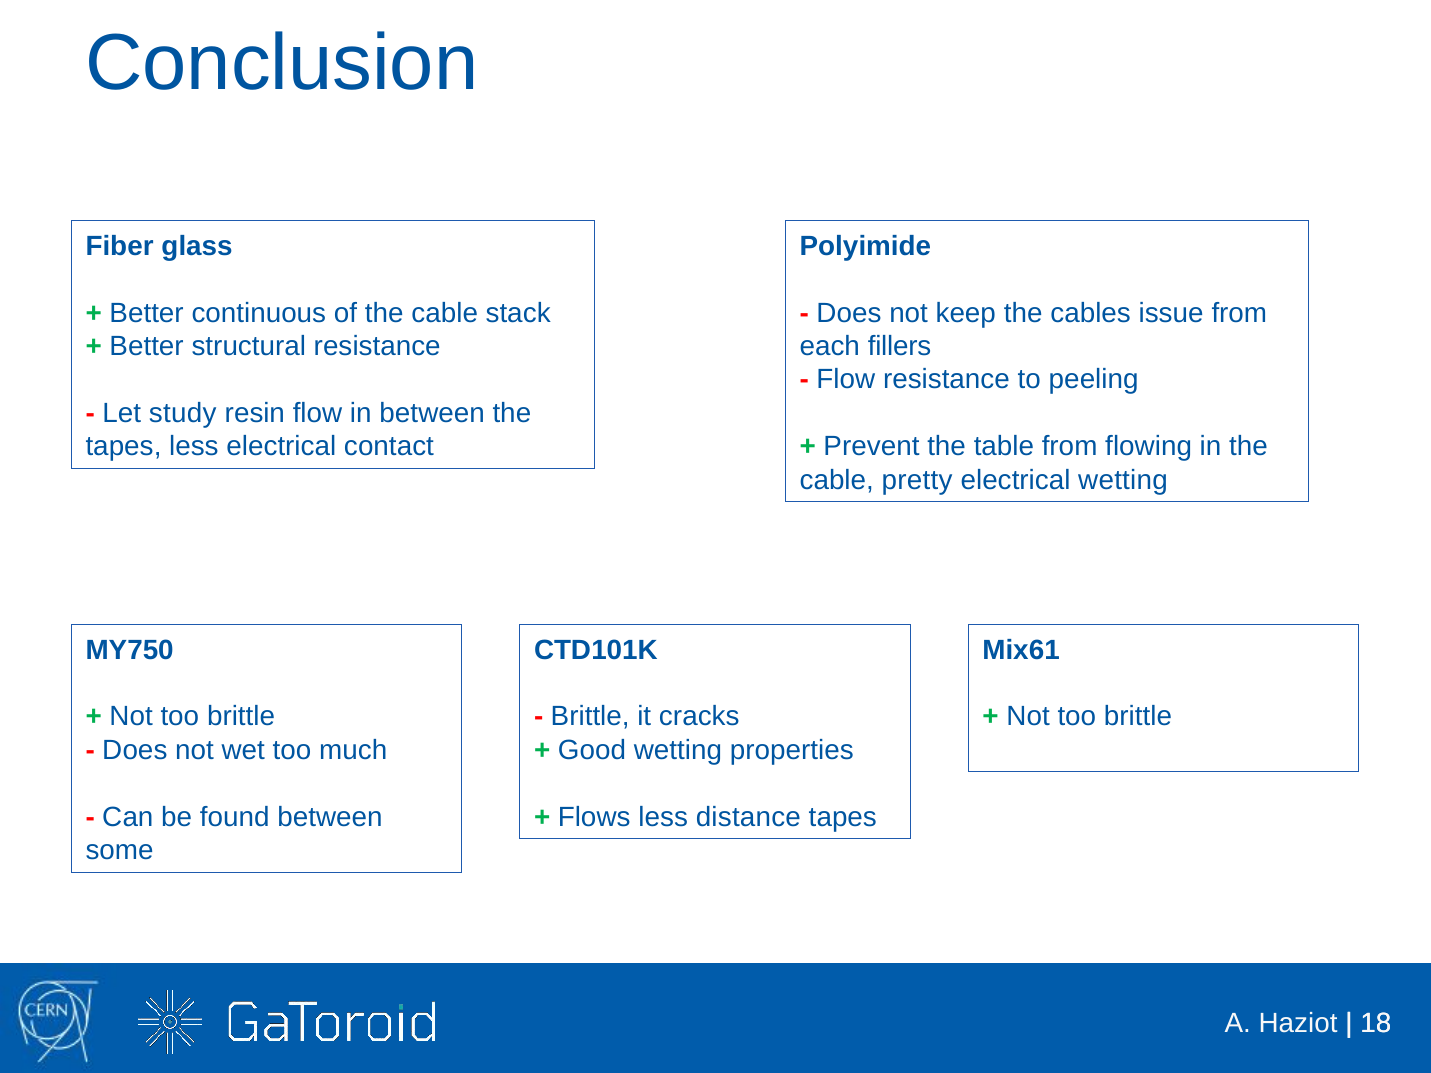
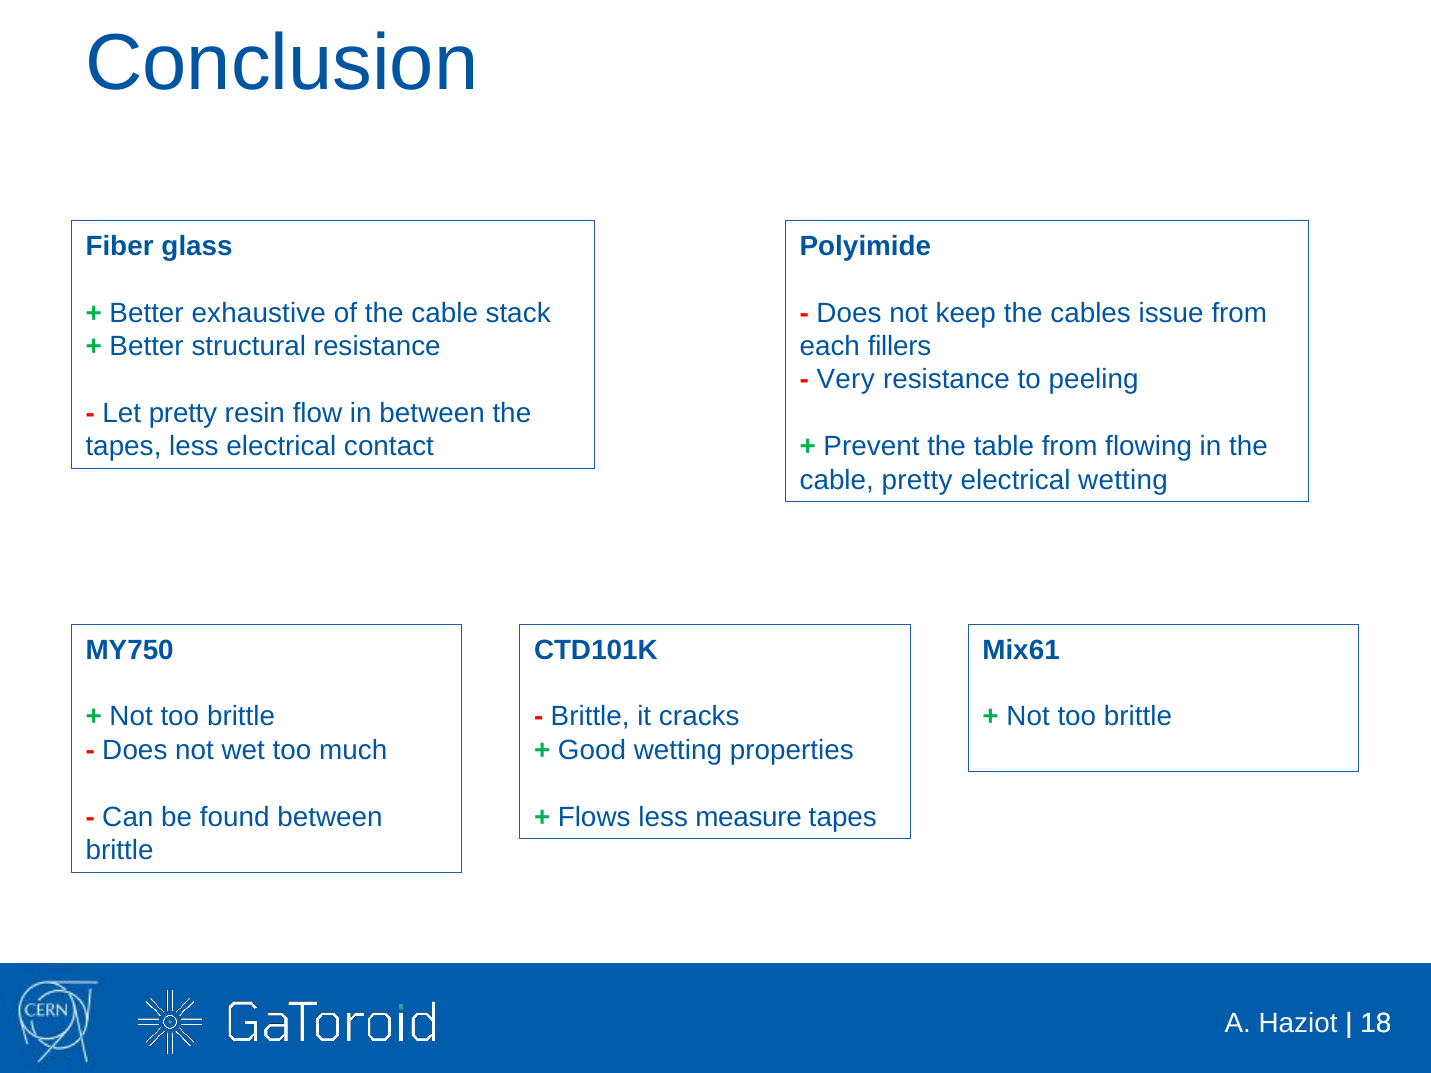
continuous: continuous -> exhaustive
Flow at (846, 380): Flow -> Very
Let study: study -> pretty
distance: distance -> measure
some at (120, 851): some -> brittle
